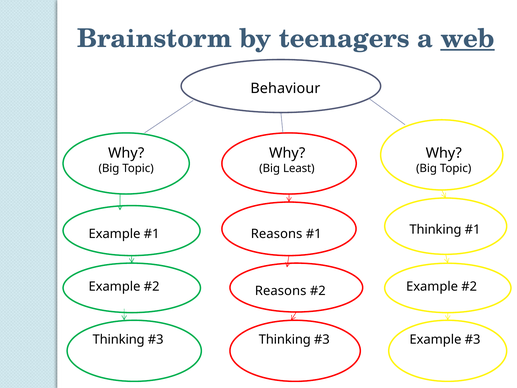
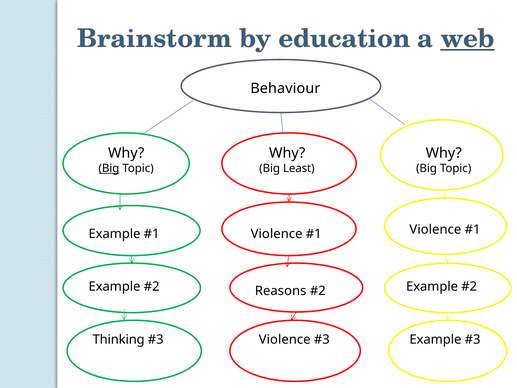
teenagers: teenagers -> education
Big at (109, 168) underline: none -> present
Reasons at (277, 234): Reasons -> Violence
Thinking at (435, 229): Thinking -> Violence
Thinking at (285, 339): Thinking -> Violence
